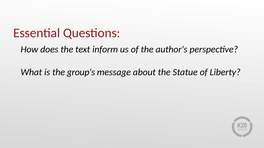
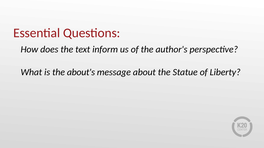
group's: group's -> about's
